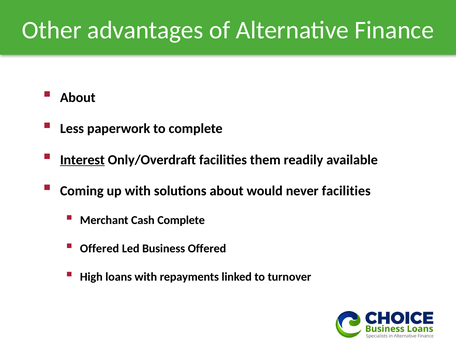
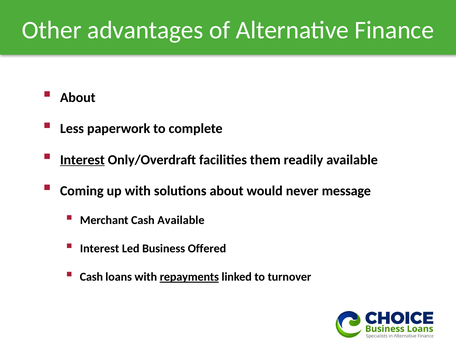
never facilities: facilities -> message
Cash Complete: Complete -> Available
Offered at (100, 249): Offered -> Interest
High at (91, 277): High -> Cash
repayments underline: none -> present
